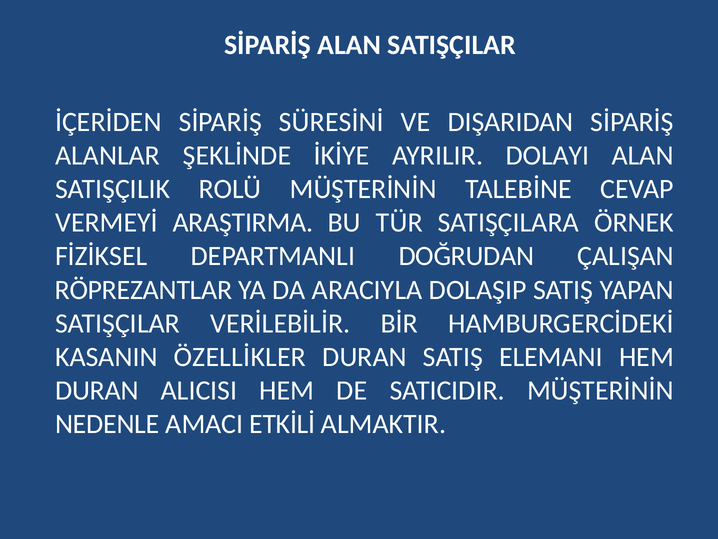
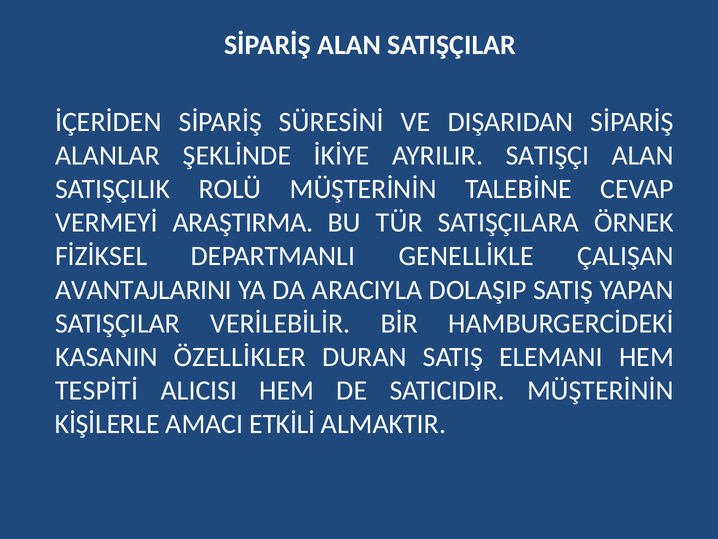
DOLAYI: DOLAYI -> SATIŞÇI
DOĞRUDAN: DOĞRUDAN -> GENELLİKLE
RÖPREZANTLAR: RÖPREZANTLAR -> AVANTAJLARINI
DURAN at (97, 390): DURAN -> TESPİTİ
NEDENLE: NEDENLE -> KİŞİLERLE
